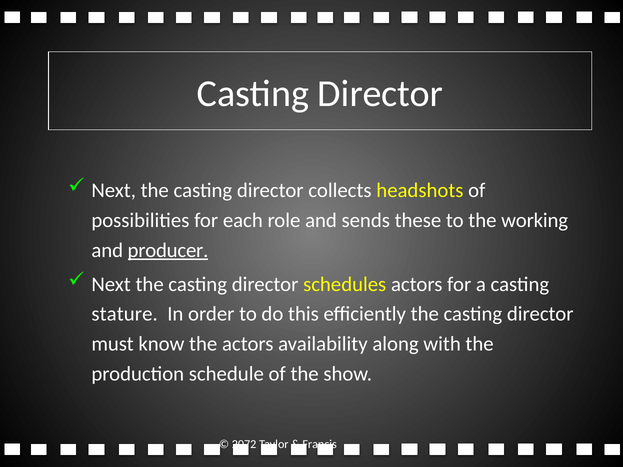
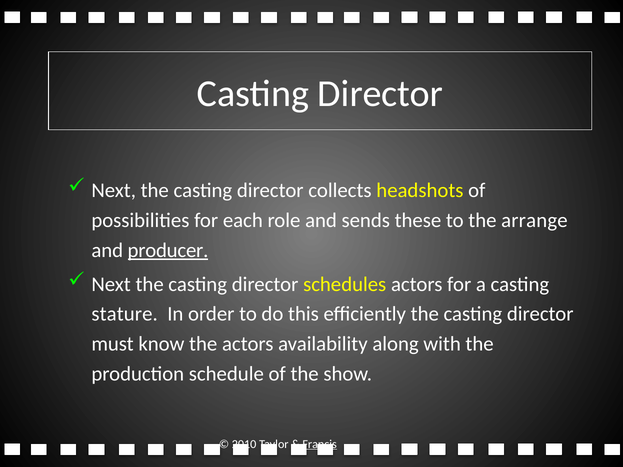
working: working -> arrange
2072: 2072 -> 2010
Francis underline: none -> present
